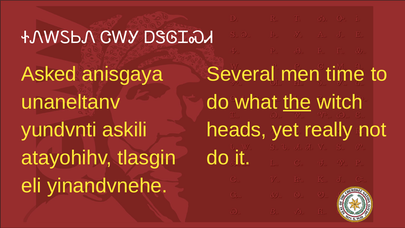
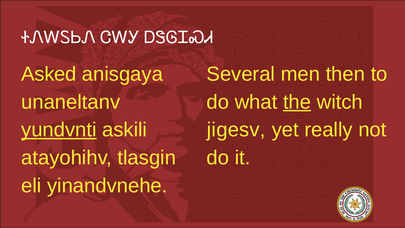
time: time -> then
yundvnti underline: none -> present
heads: heads -> jigesv
